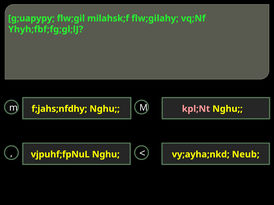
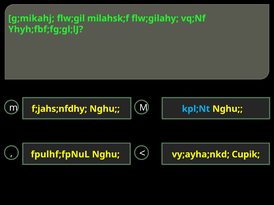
g;uapypy: g;uapypy -> g;mikahj
kpl;Nt colour: pink -> light blue
vjpuhf;fpNuL: vjpuhf;fpNuL -> fpulhf;fpNuL
Neub: Neub -> Cupik
